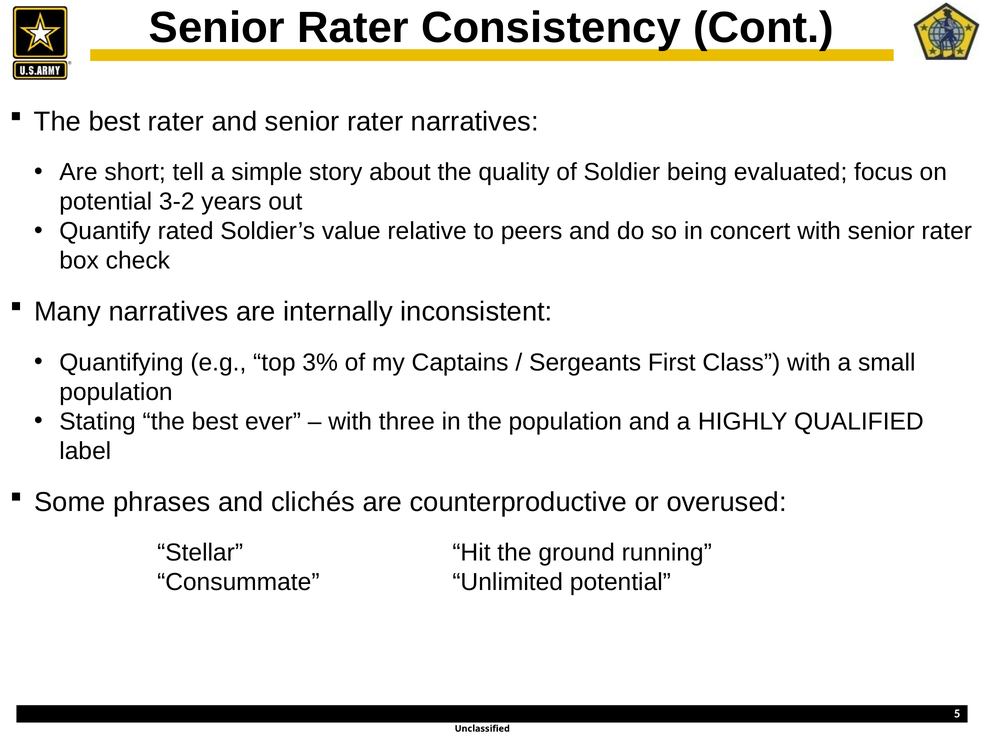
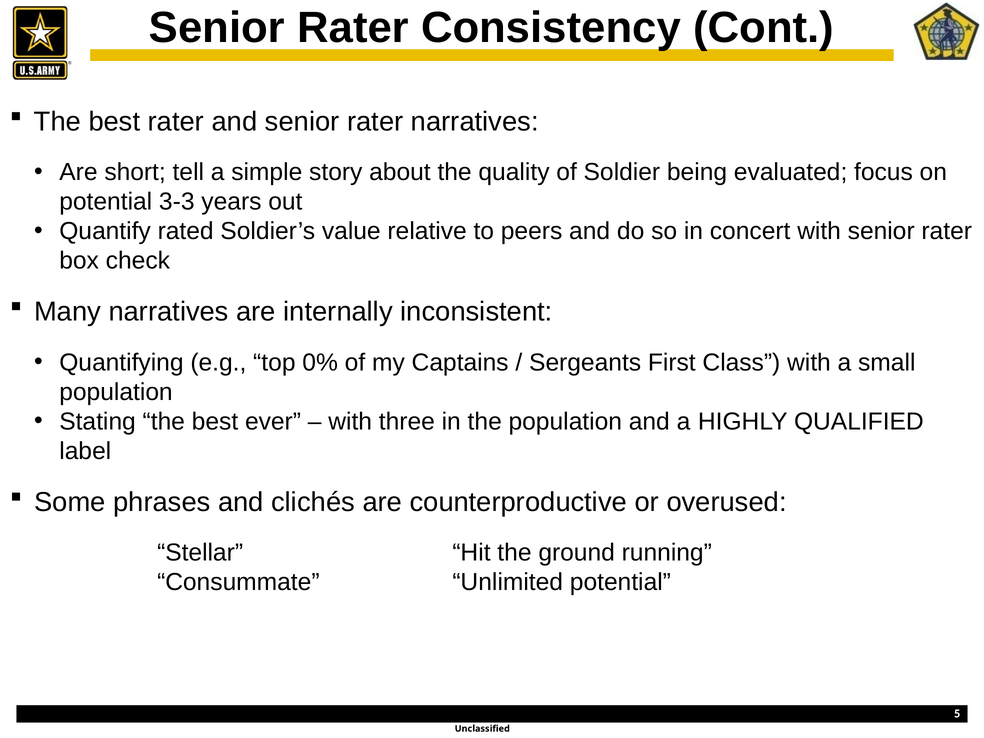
3-2: 3-2 -> 3-3
3%: 3% -> 0%
